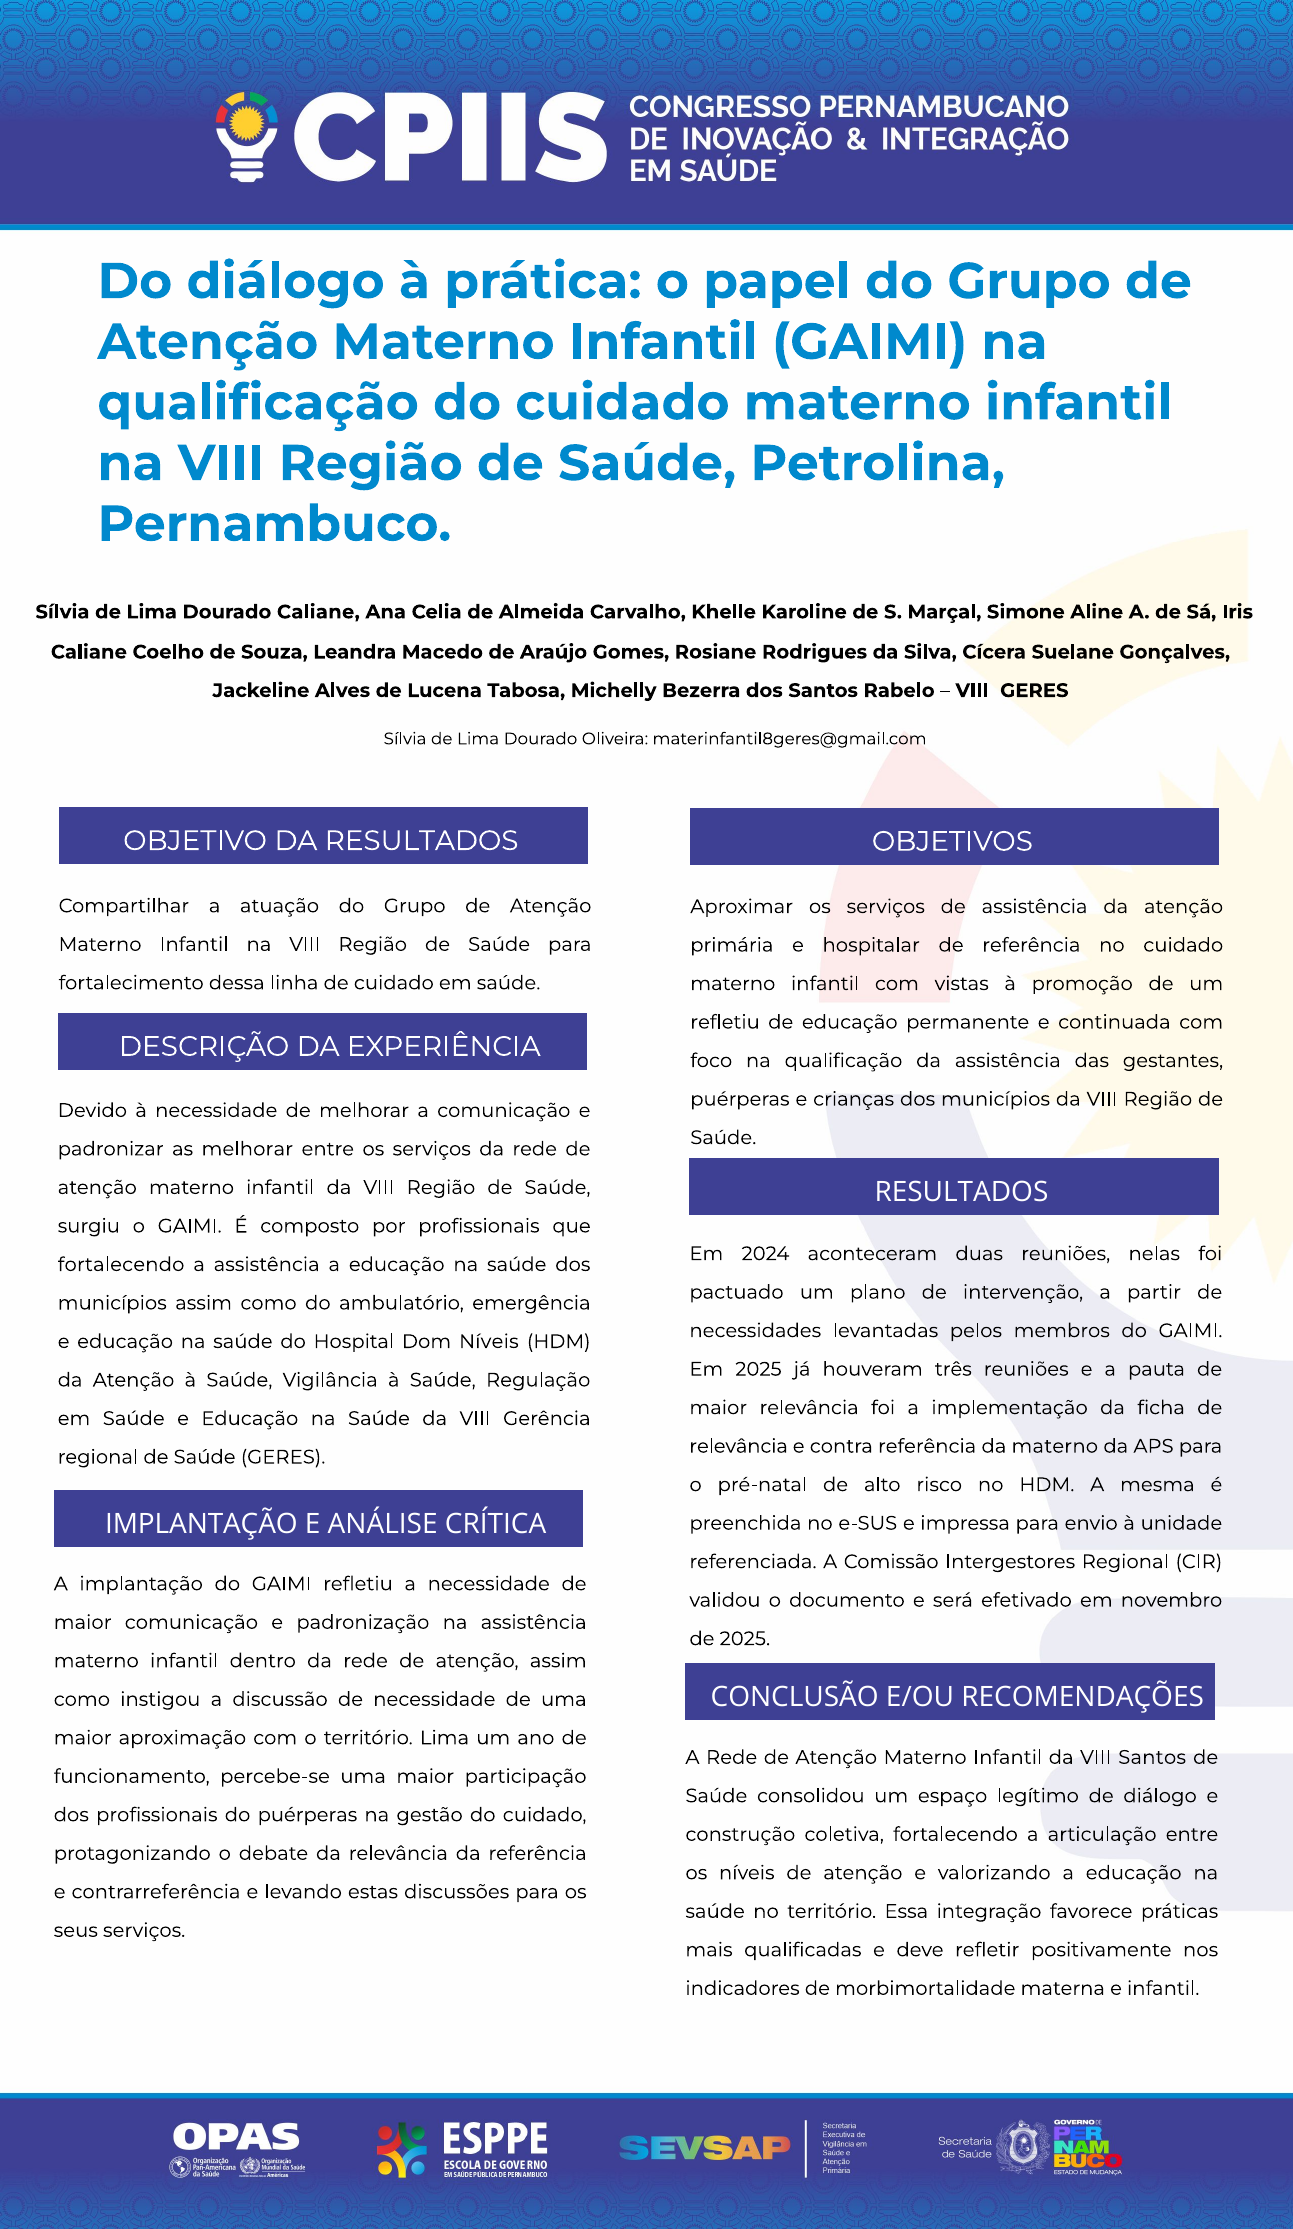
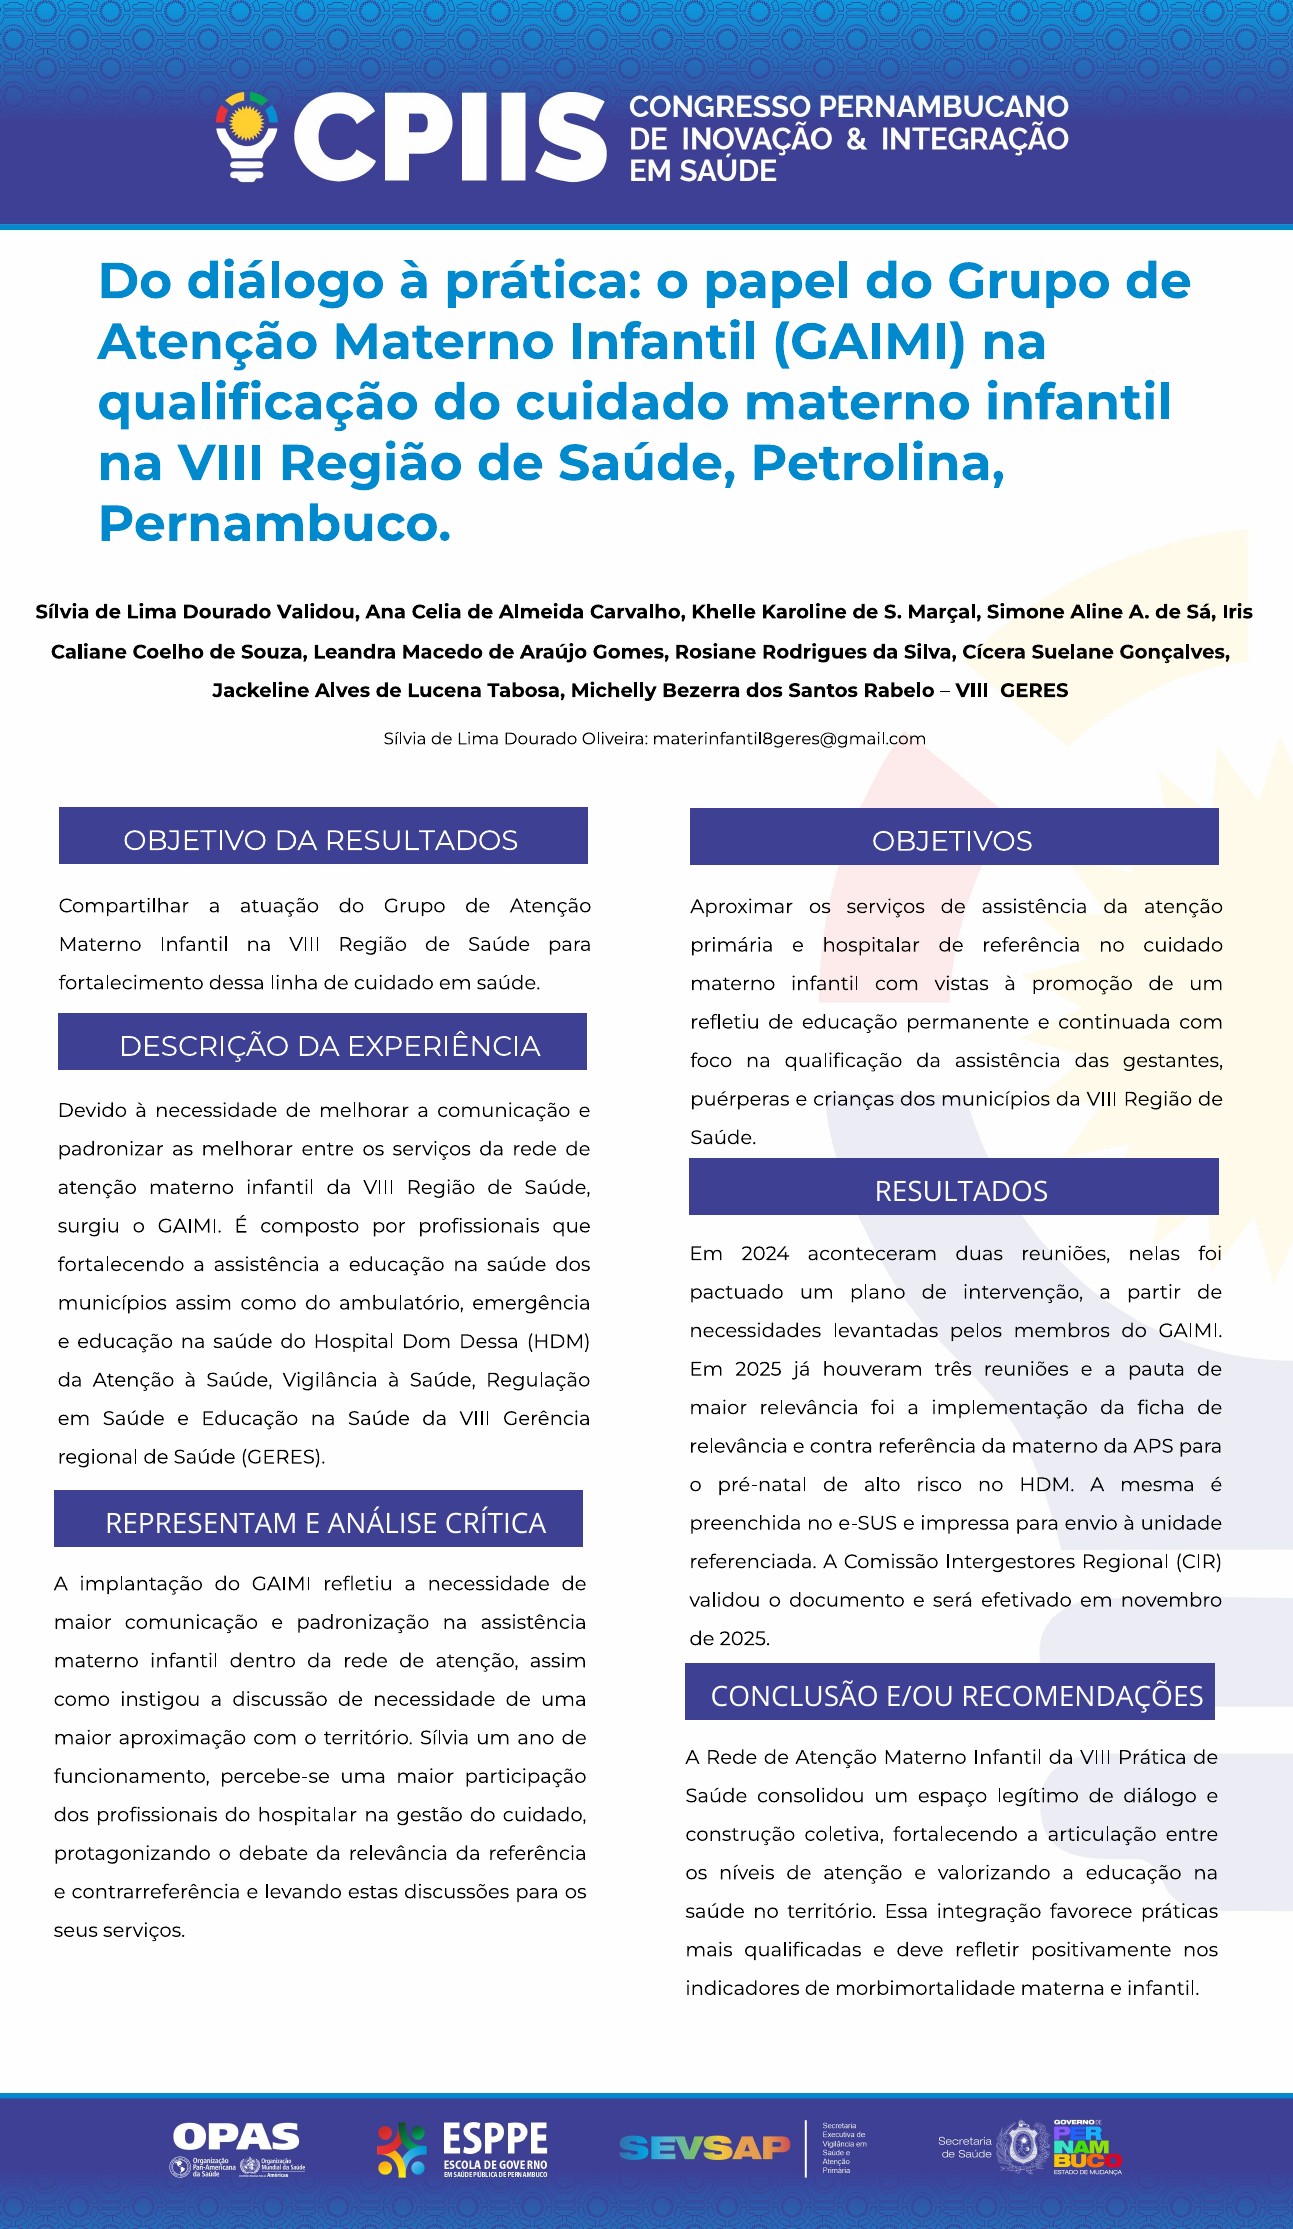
Dourado Caliane: Caliane -> Validou
Dom Níveis: Níveis -> Dessa
IMPLANTAÇÃO at (201, 1523): IMPLANTAÇÃO -> REPRESENTAM
território Lima: Lima -> Sílvia
VIII Santos: Santos -> Prática
do puérperas: puérperas -> hospitalar
